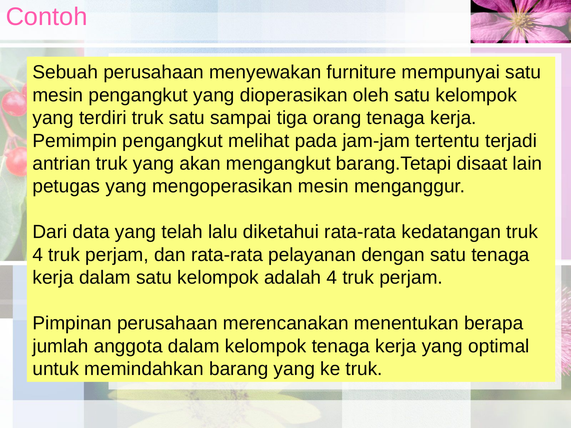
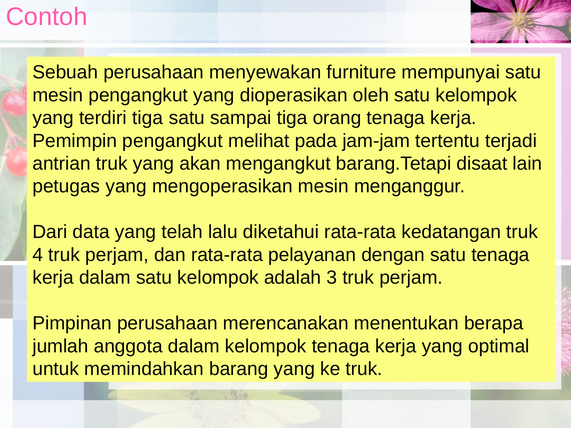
terdiri truk: truk -> tiga
adalah 4: 4 -> 3
